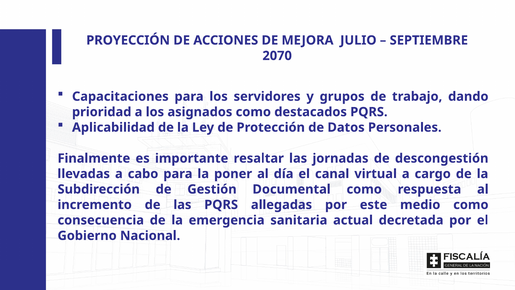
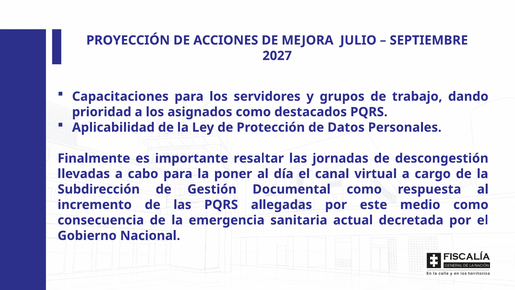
2070: 2070 -> 2027
